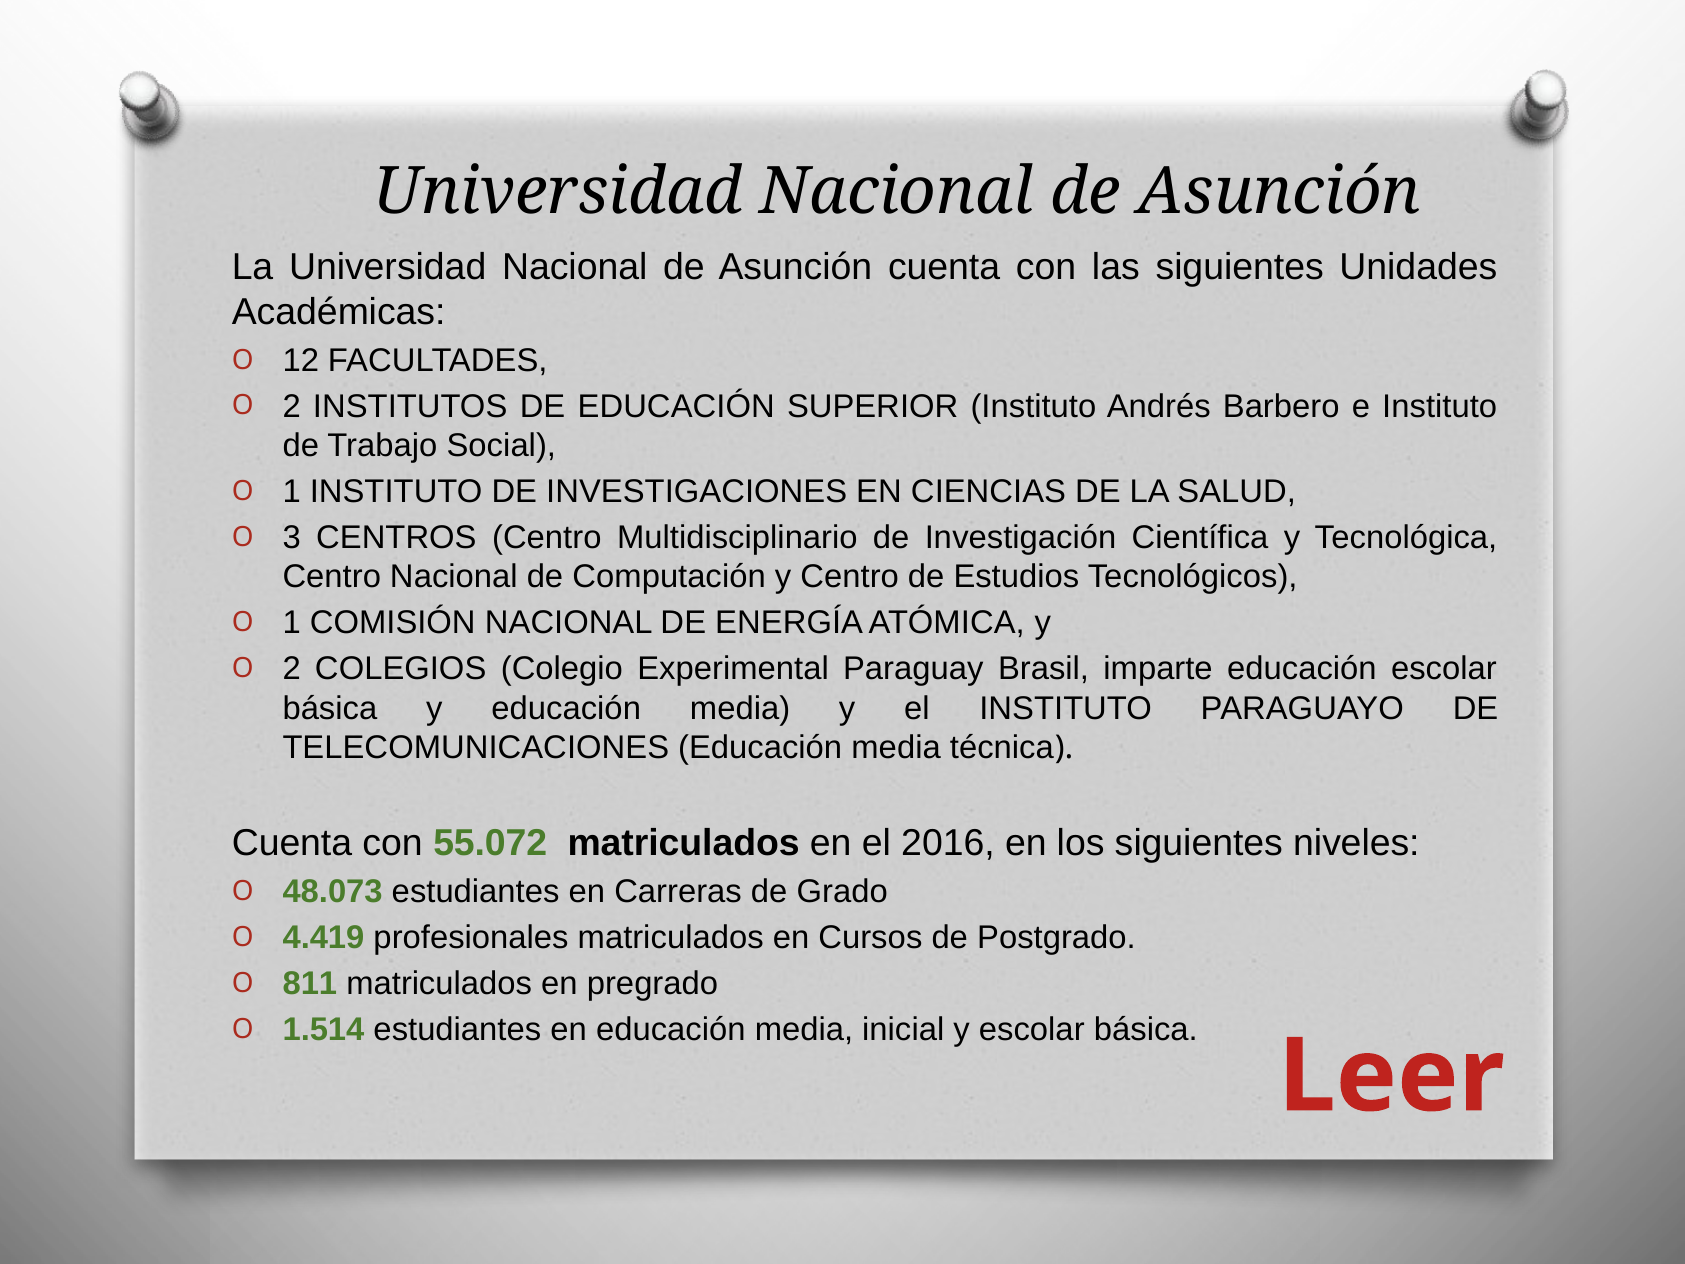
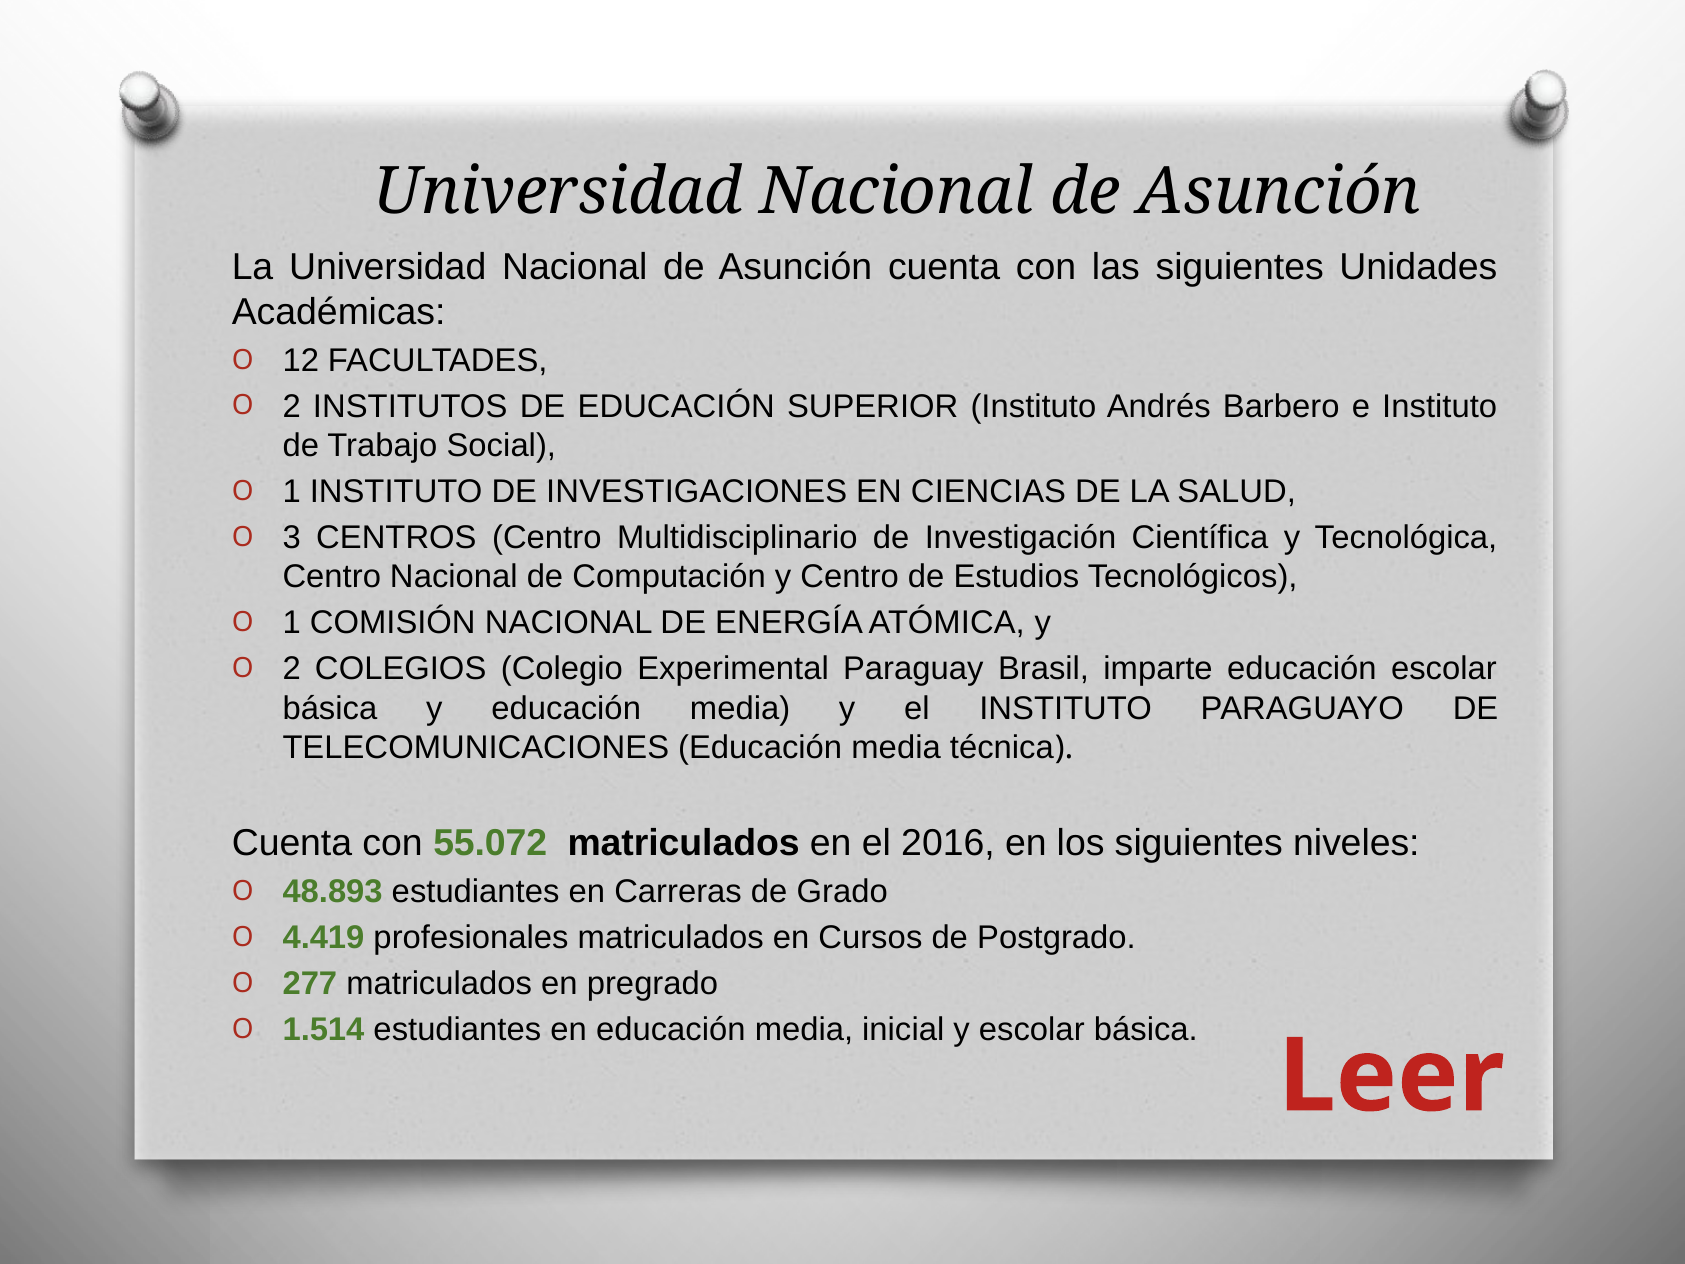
48.073: 48.073 -> 48.893
811: 811 -> 277
